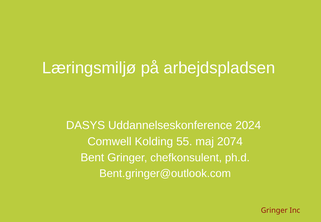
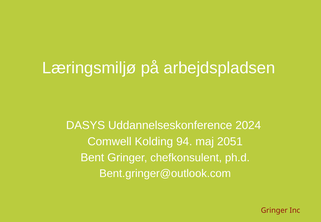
55: 55 -> 94
2074: 2074 -> 2051
